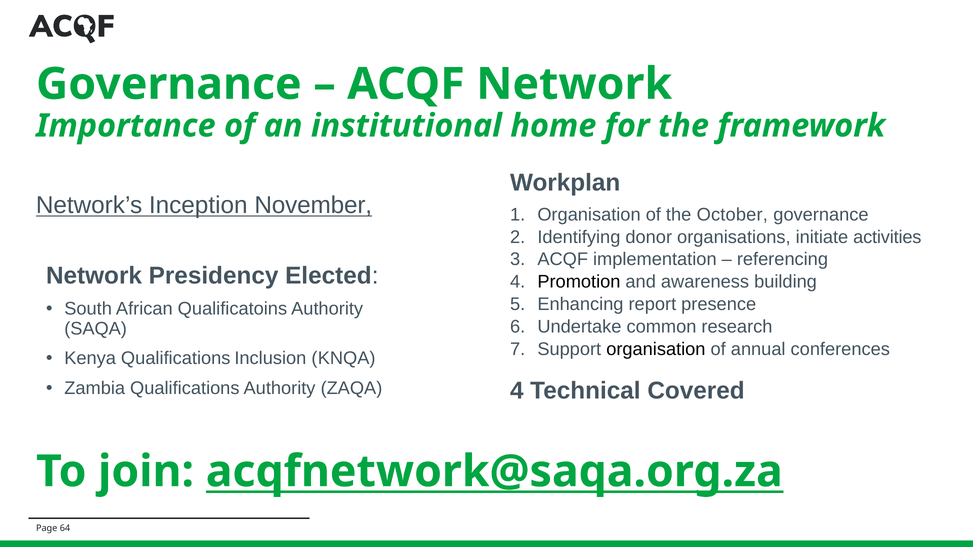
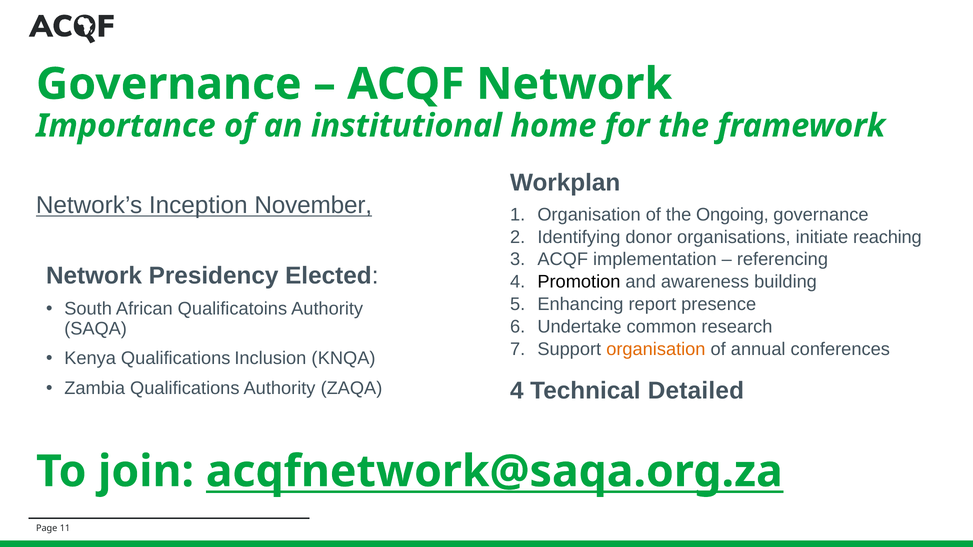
October: October -> Ongoing
activities: activities -> reaching
organisation at (656, 349) colour: black -> orange
Covered: Covered -> Detailed
64: 64 -> 11
